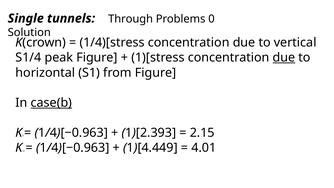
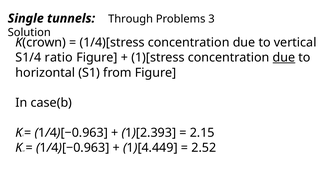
0: 0 -> 3
peak: peak -> ratio
case(b underline: present -> none
4.01: 4.01 -> 2.52
